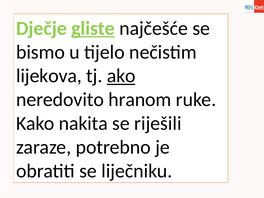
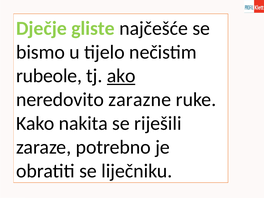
gliste underline: present -> none
lijekova: lijekova -> rubeole
hranom: hranom -> zarazne
